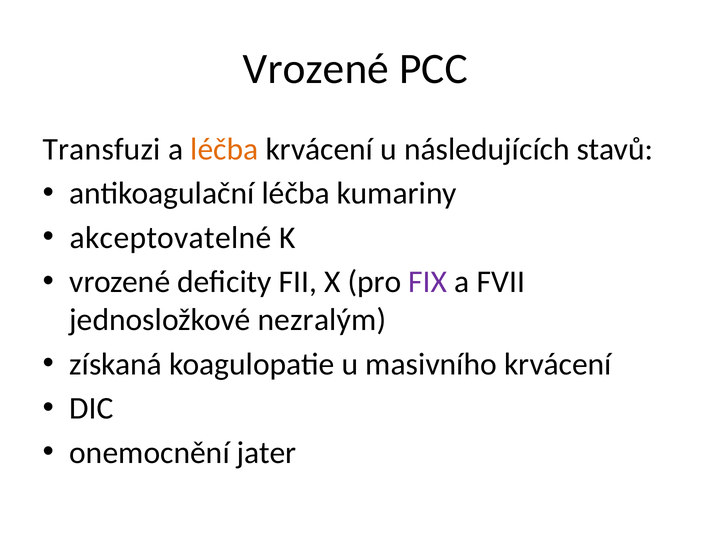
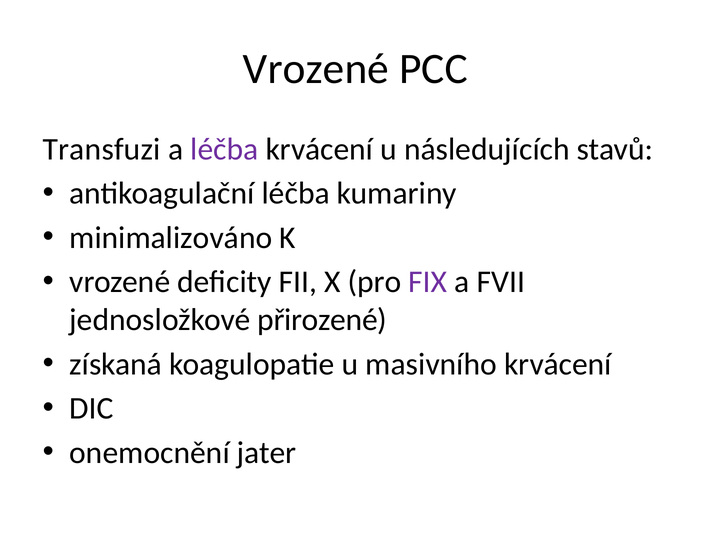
léčba at (224, 149) colour: orange -> purple
akceptovatelné: akceptovatelné -> minimalizováno
nezralým: nezralým -> přirozené
